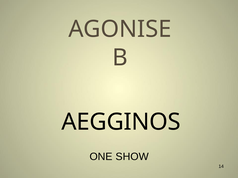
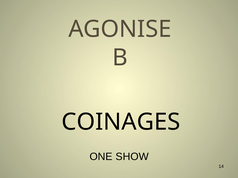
AEGGINOS: AEGGINOS -> COINAGES
